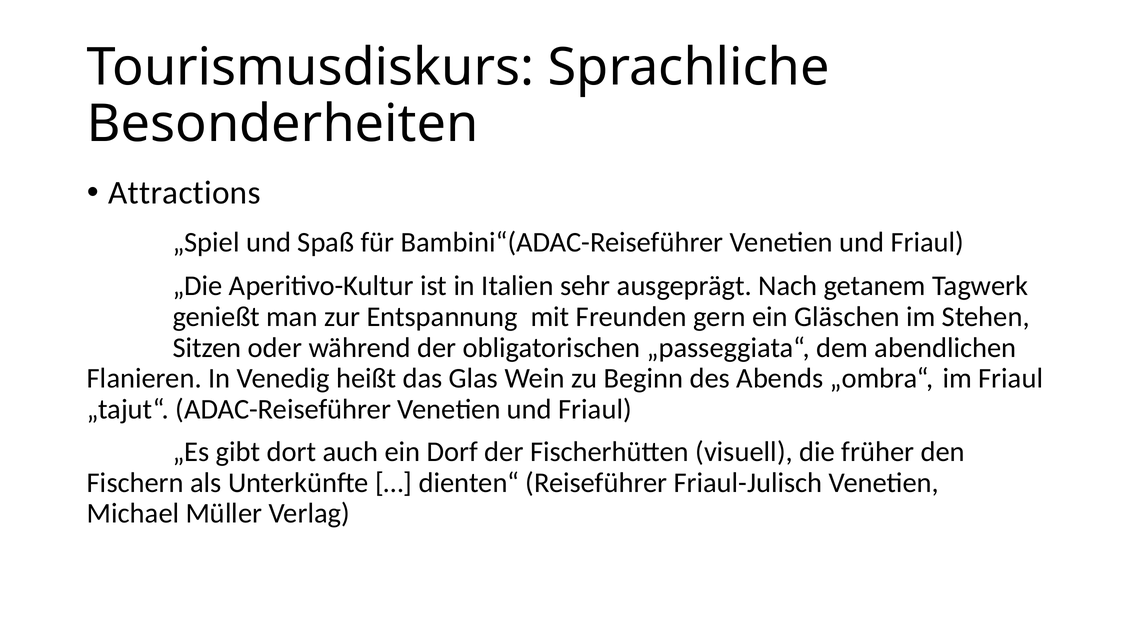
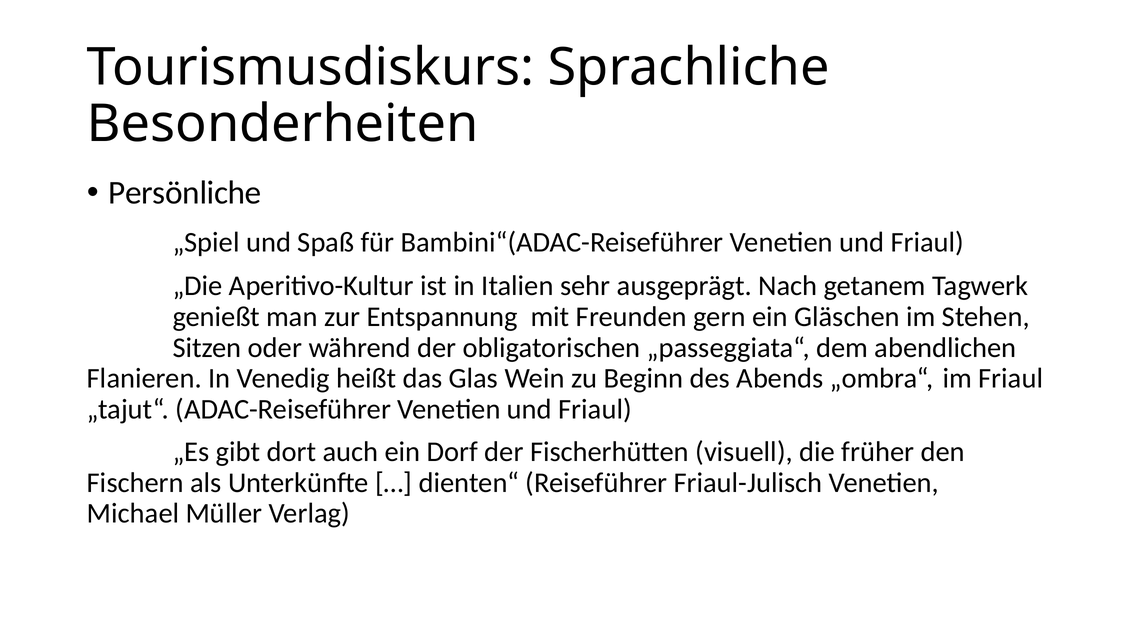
Attractions: Attractions -> Persönliche
